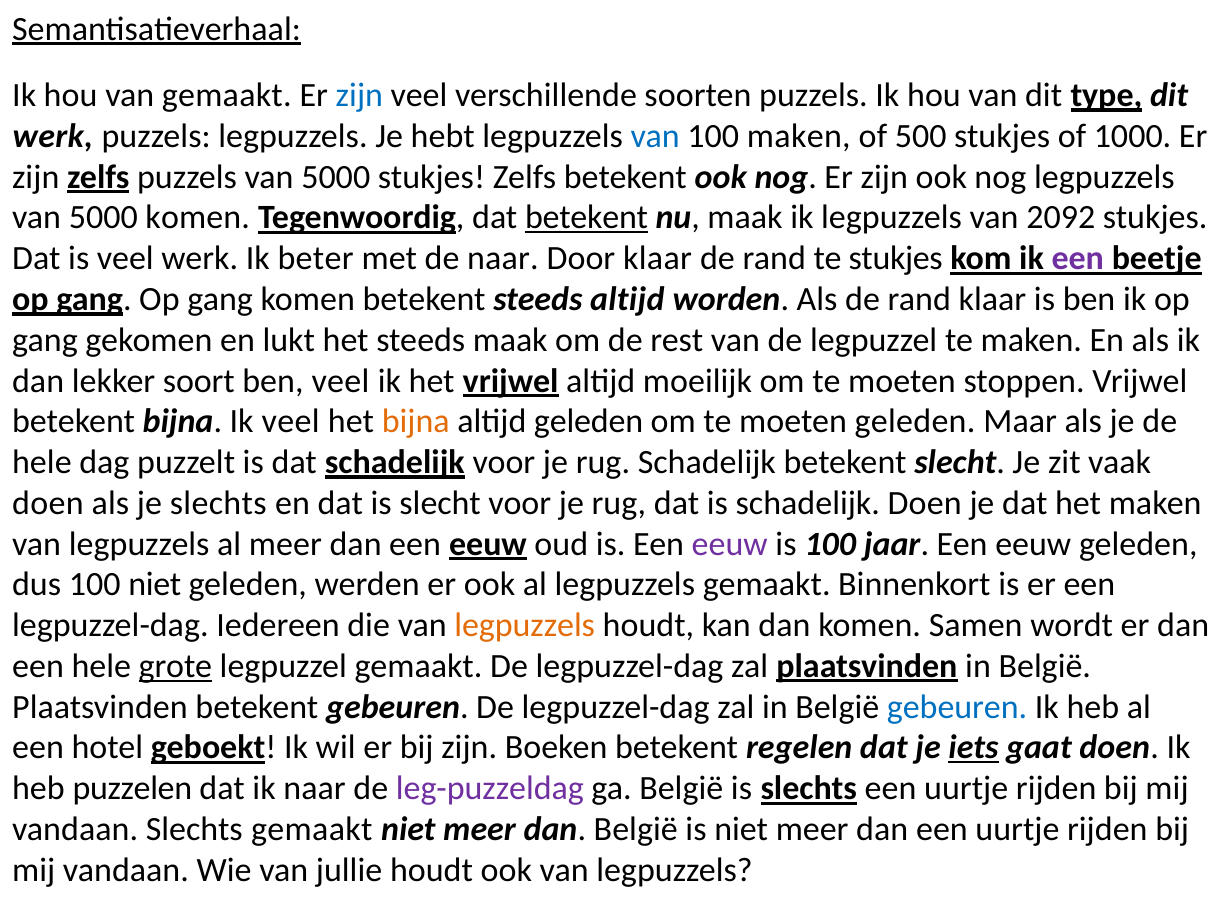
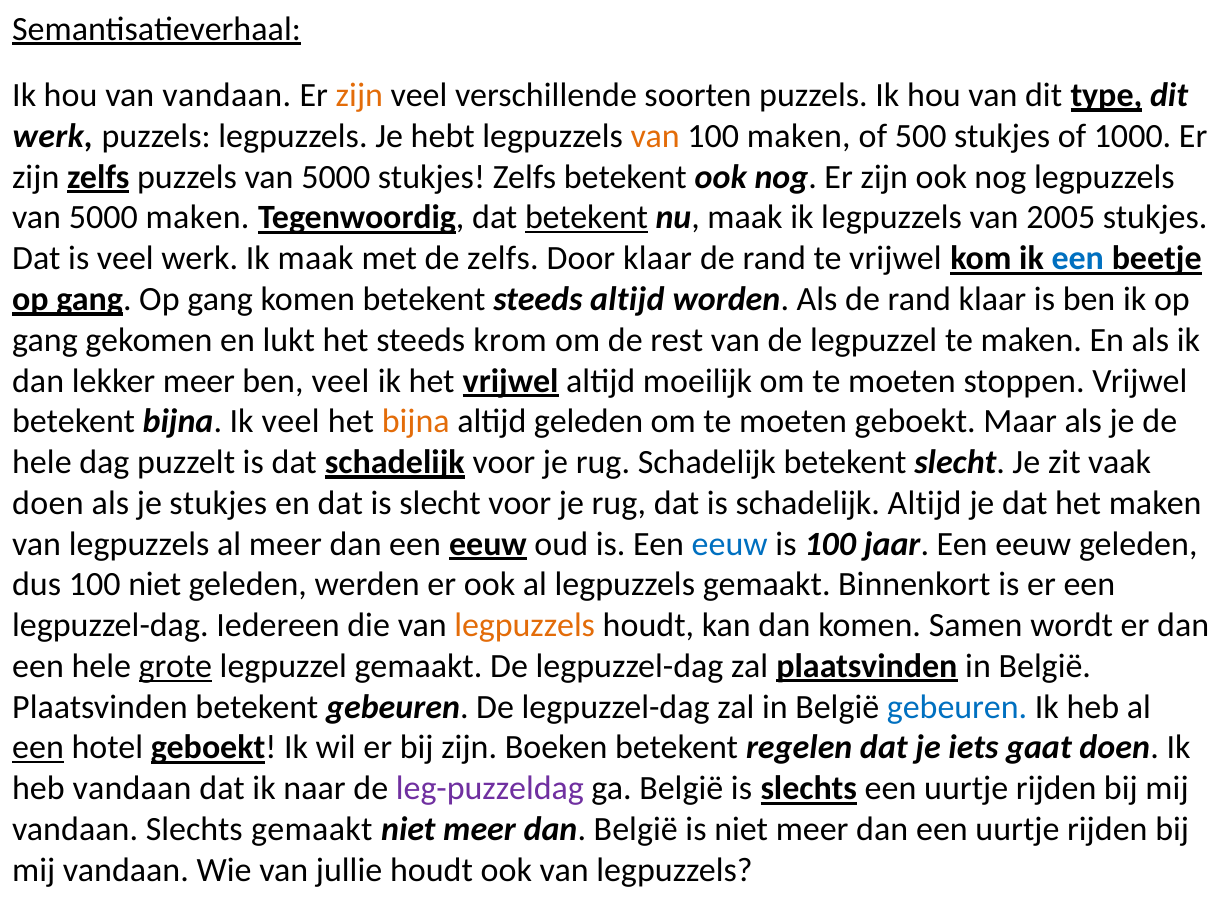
van gemaakt: gemaakt -> vandaan
zijn at (359, 95) colour: blue -> orange
van at (655, 136) colour: blue -> orange
5000 komen: komen -> maken
2092: 2092 -> 2005
Ik beter: beter -> maak
de naar: naar -> zelfs
te stukjes: stukjes -> vrijwel
een at (1078, 259) colour: purple -> blue
steeds maak: maak -> krom
lekker soort: soort -> meer
moeten geleden: geleden -> geboekt
je slechts: slechts -> stukjes
schadelijk Doen: Doen -> Altijd
eeuw at (730, 544) colour: purple -> blue
een at (38, 748) underline: none -> present
iets underline: present -> none
heb puzzelen: puzzelen -> vandaan
